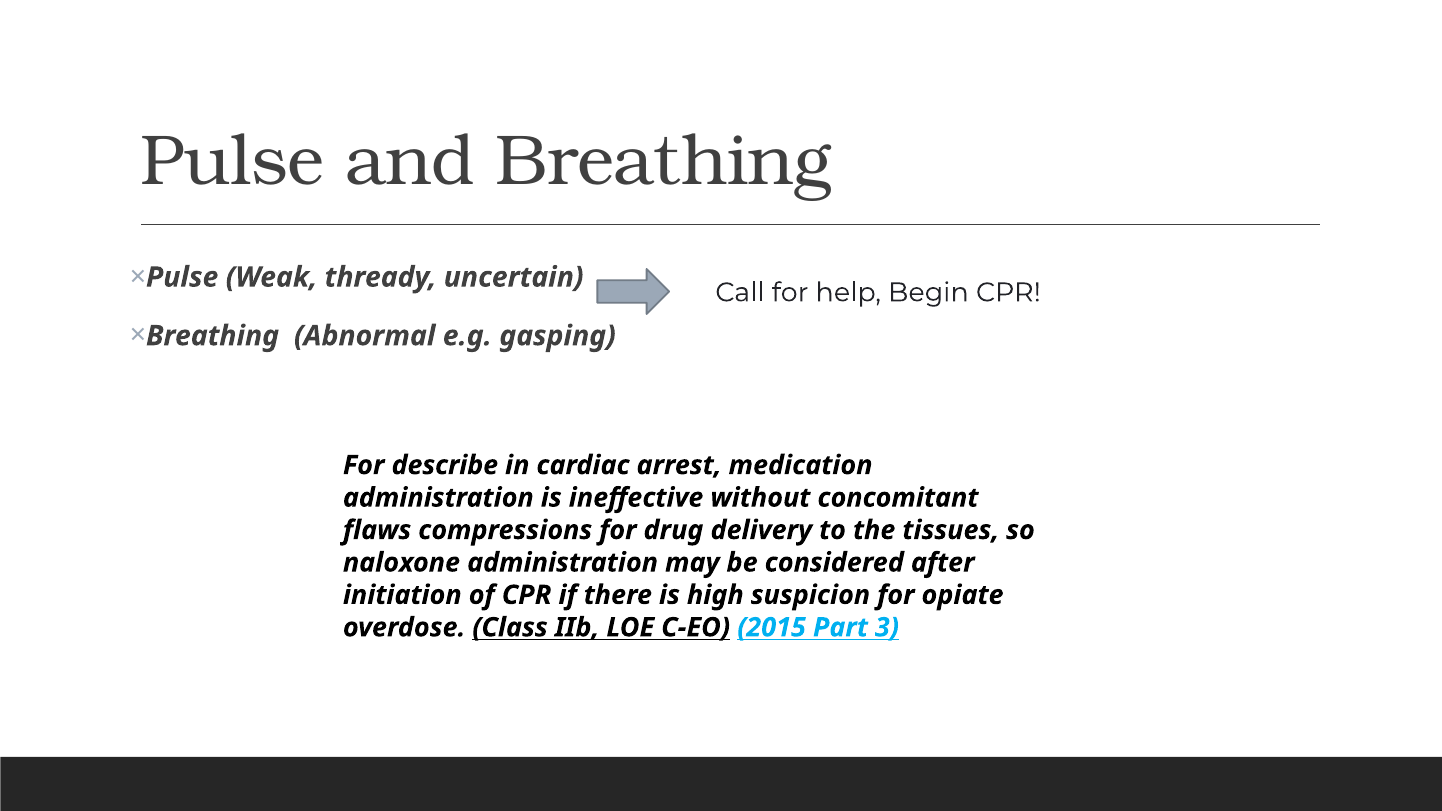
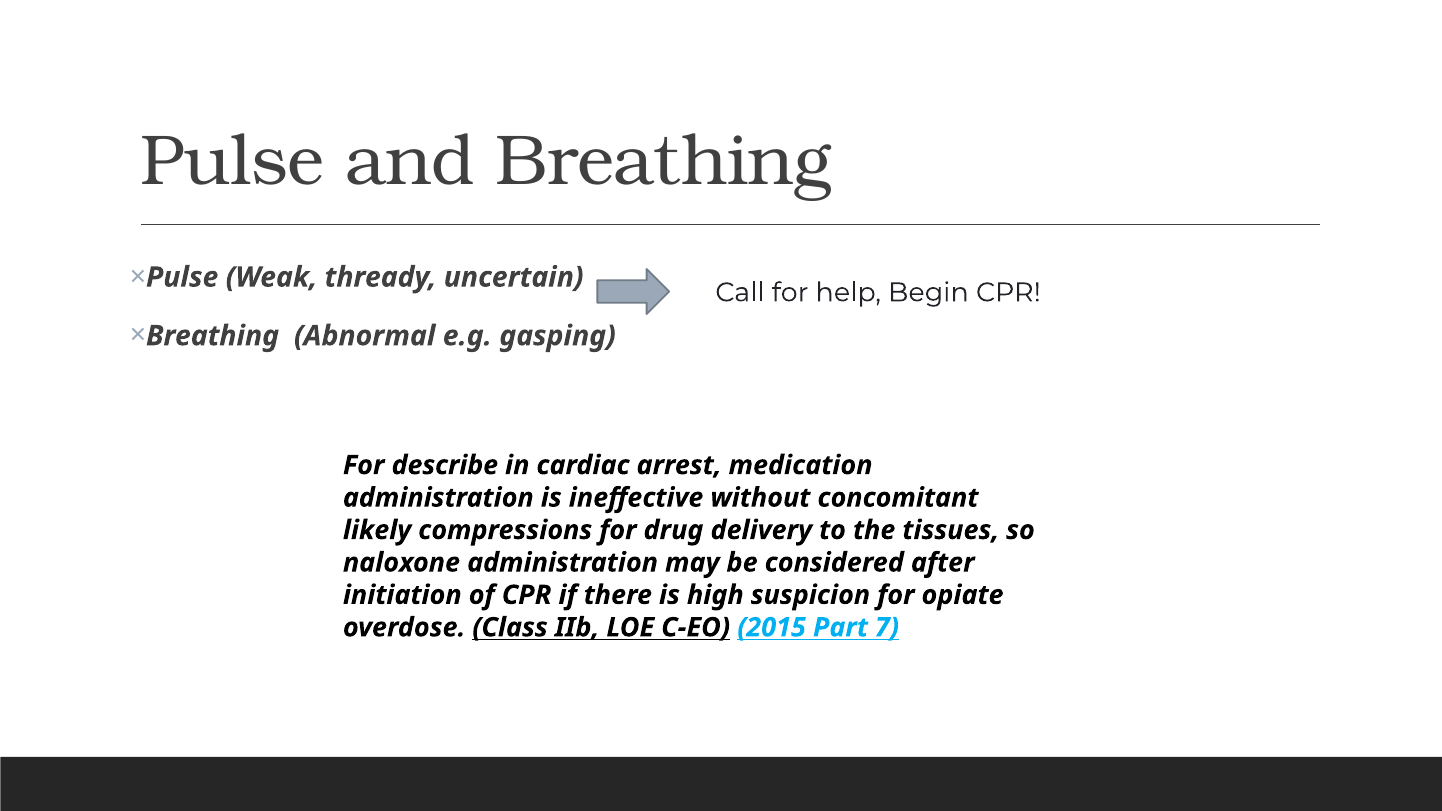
flaws: flaws -> likely
3: 3 -> 7
